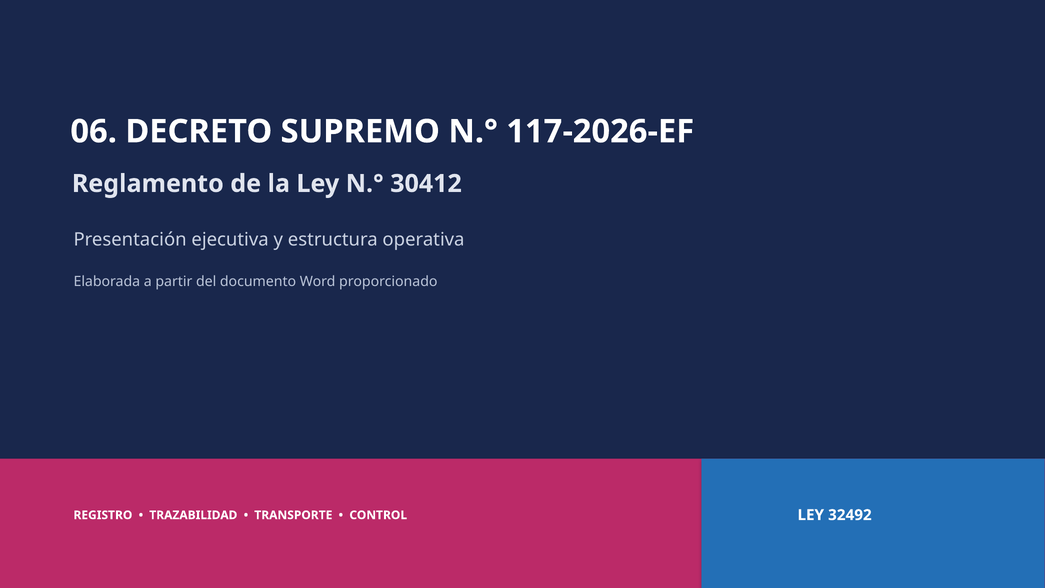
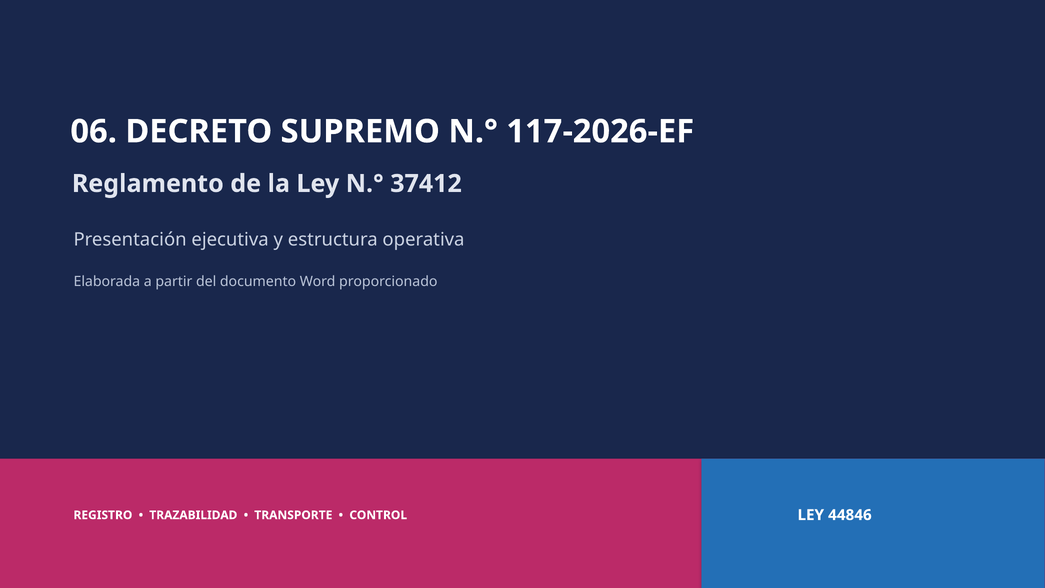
30412: 30412 -> 37412
32492: 32492 -> 44846
